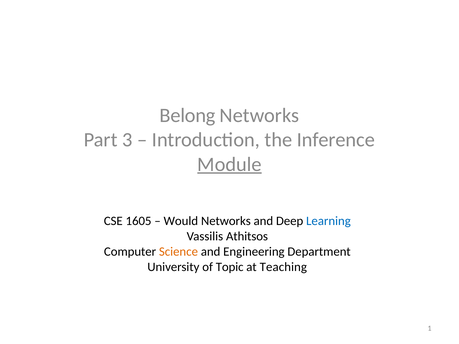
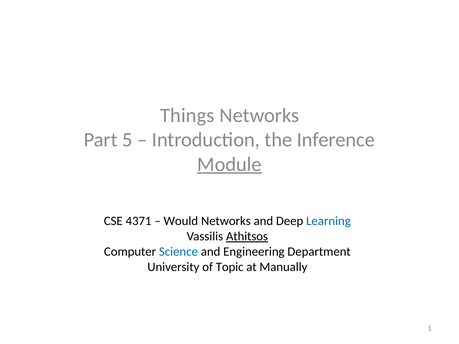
Belong: Belong -> Things
3: 3 -> 5
1605: 1605 -> 4371
Athitsos underline: none -> present
Science colour: orange -> blue
Teaching: Teaching -> Manually
